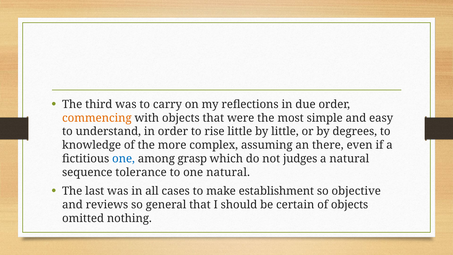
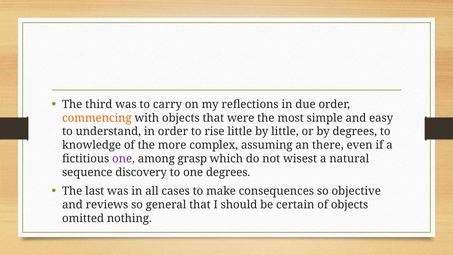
one at (124, 159) colour: blue -> purple
judges: judges -> wisest
tolerance: tolerance -> discovery
one natural: natural -> degrees
establishment: establishment -> consequences
